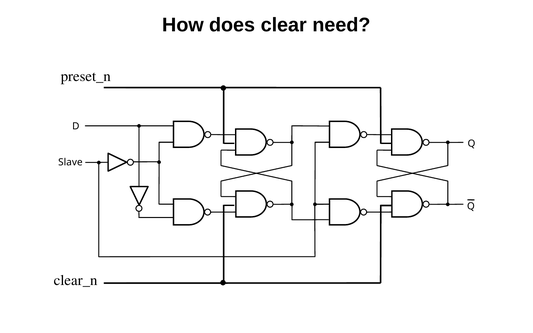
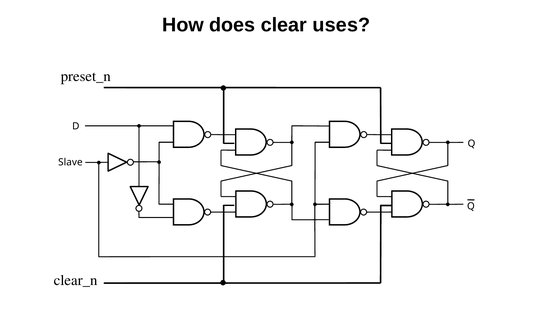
need: need -> uses
